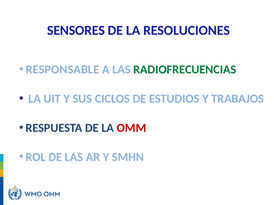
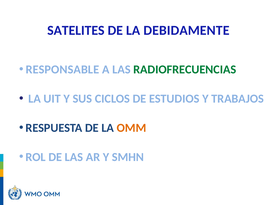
SENSORES: SENSORES -> SATELITES
RESOLUCIONES: RESOLUCIONES -> DEBIDAMENTE
OMM colour: red -> orange
